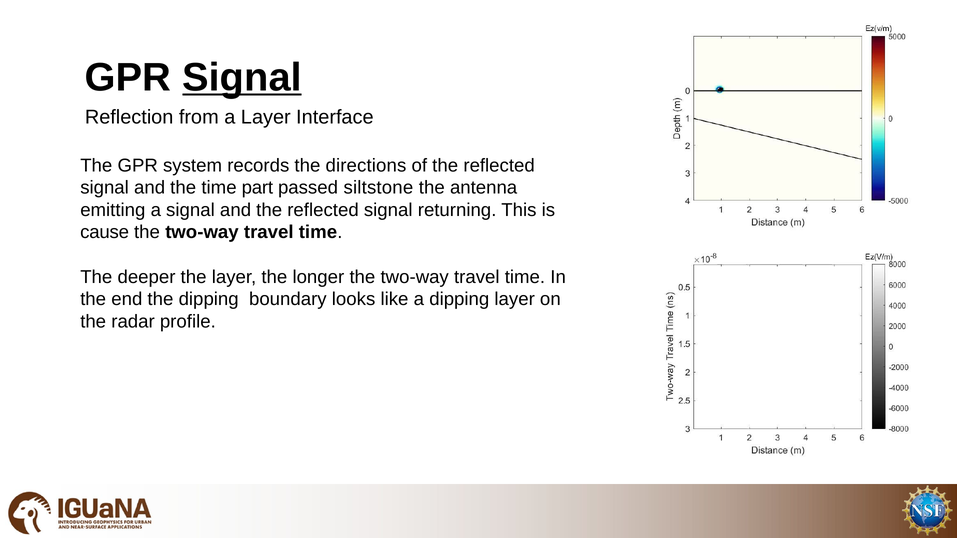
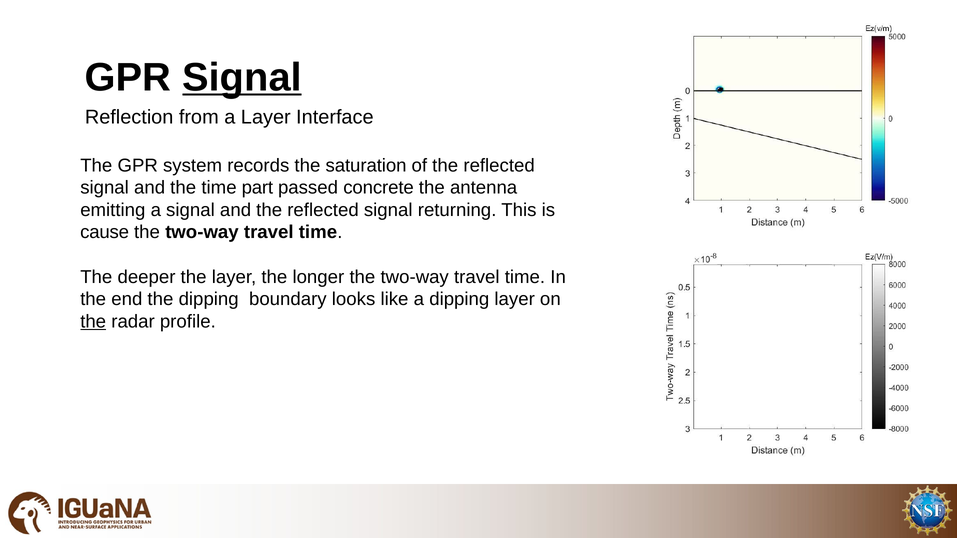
directions: directions -> saturation
siltstone: siltstone -> concrete
the at (93, 322) underline: none -> present
